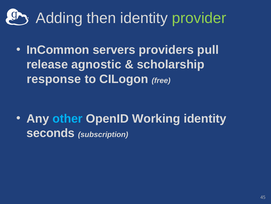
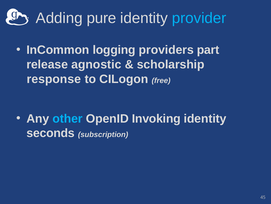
then: then -> pure
provider colour: light green -> light blue
servers: servers -> logging
pull: pull -> part
Working: Working -> Invoking
